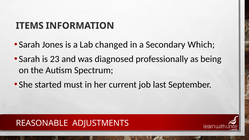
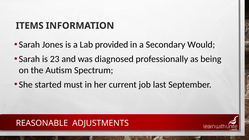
changed: changed -> provided
Which: Which -> Would
